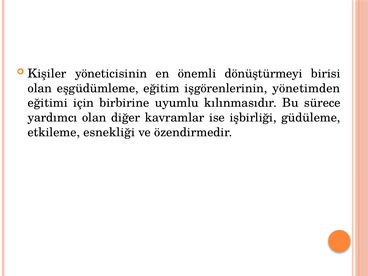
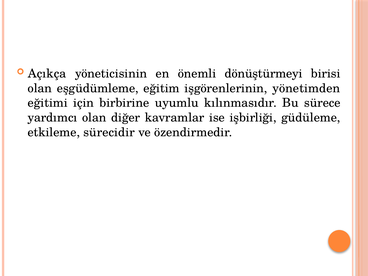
Kişiler: Kişiler -> Açıkça
esnekliği: esnekliği -> sürecidir
